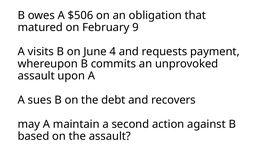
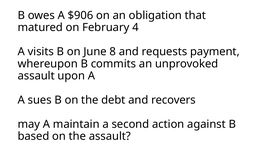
$506: $506 -> $906
9: 9 -> 4
4: 4 -> 8
